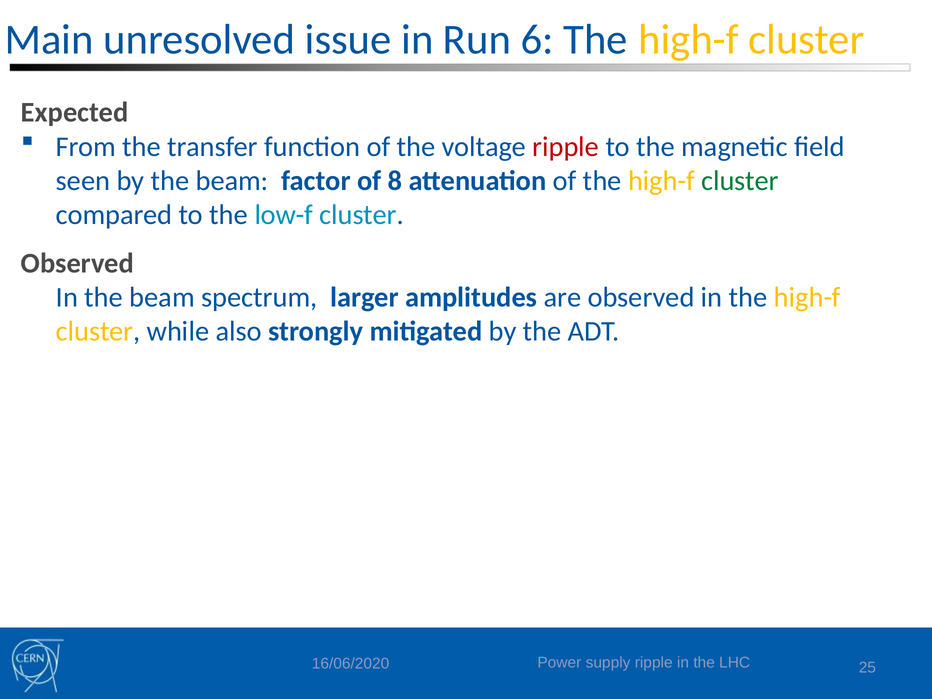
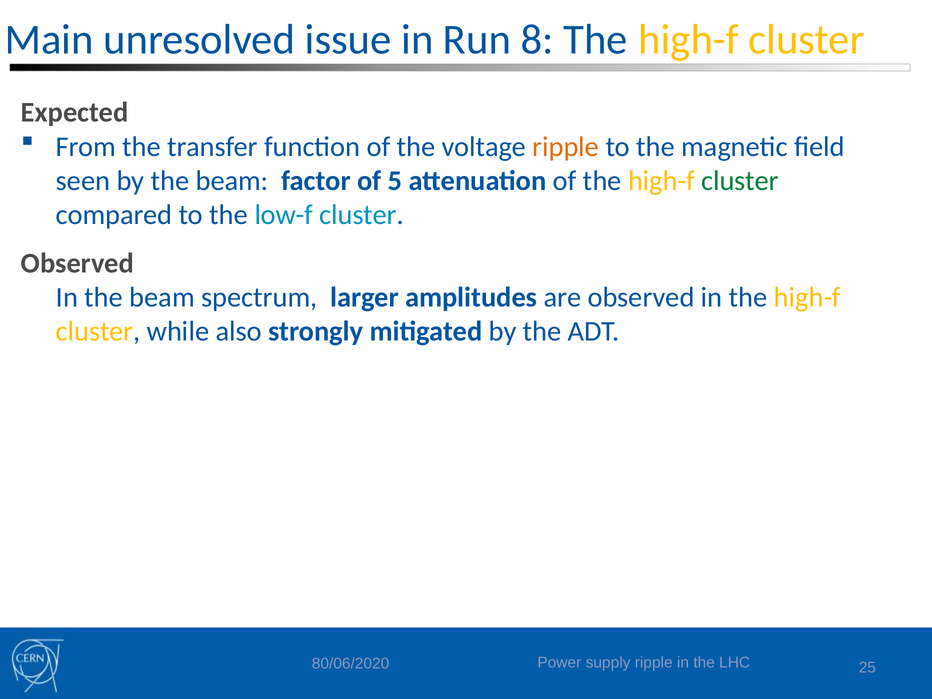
6: 6 -> 8
ripple at (566, 147) colour: red -> orange
8: 8 -> 5
16/06/2020: 16/06/2020 -> 80/06/2020
